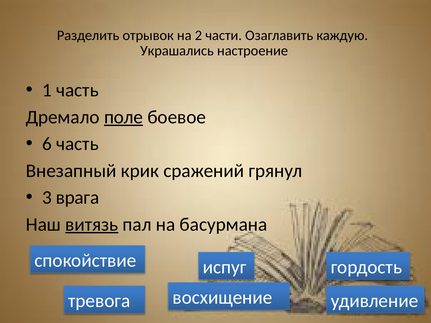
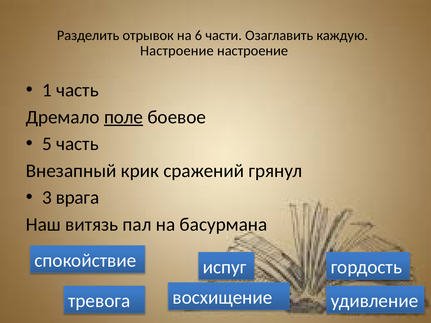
2: 2 -> 6
Украшались at (177, 51): Украшались -> Настроение
6: 6 -> 5
витязь underline: present -> none
